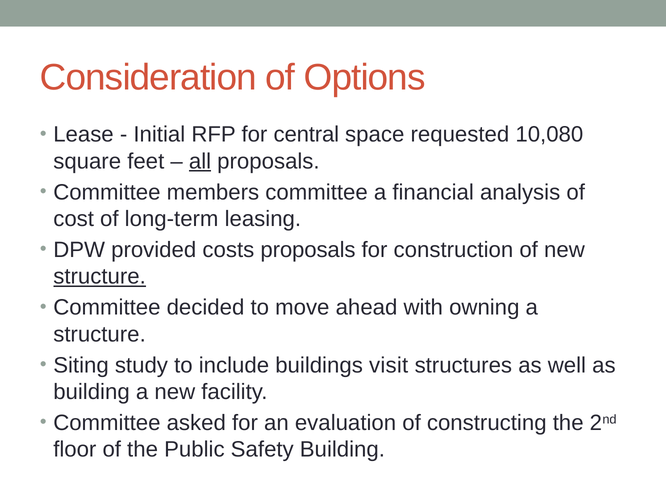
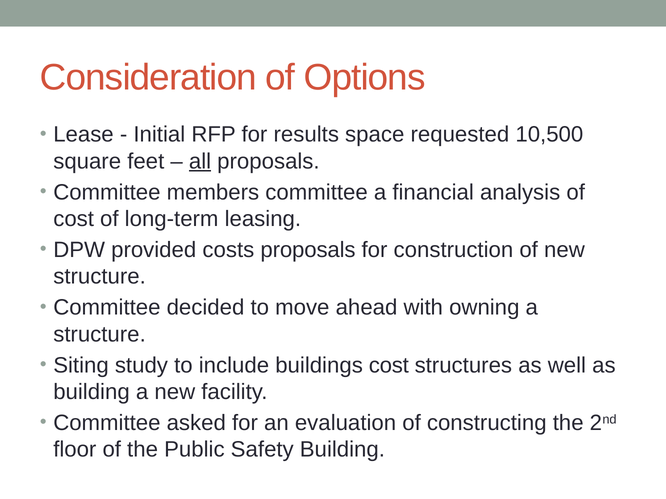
central: central -> results
10,080: 10,080 -> 10,500
structure at (100, 277) underline: present -> none
buildings visit: visit -> cost
